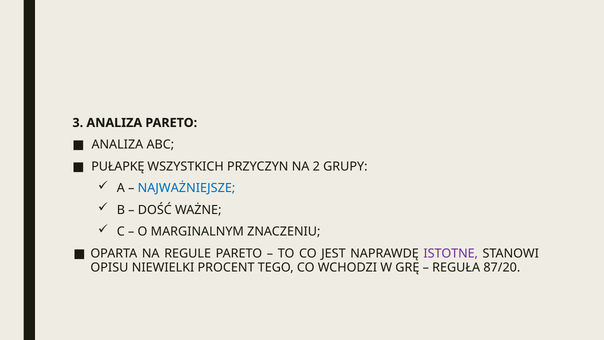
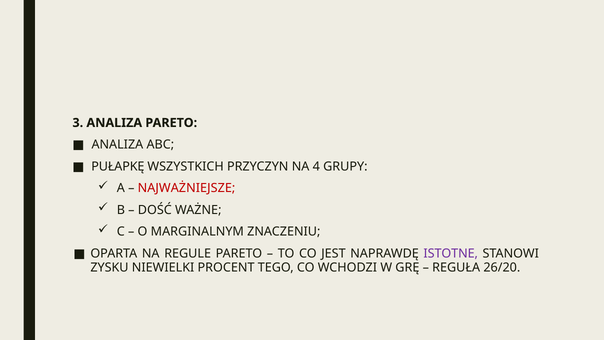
2: 2 -> 4
NAJWAŻNIEJSZE colour: blue -> red
OPISU: OPISU -> ZYSKU
87/20: 87/20 -> 26/20
